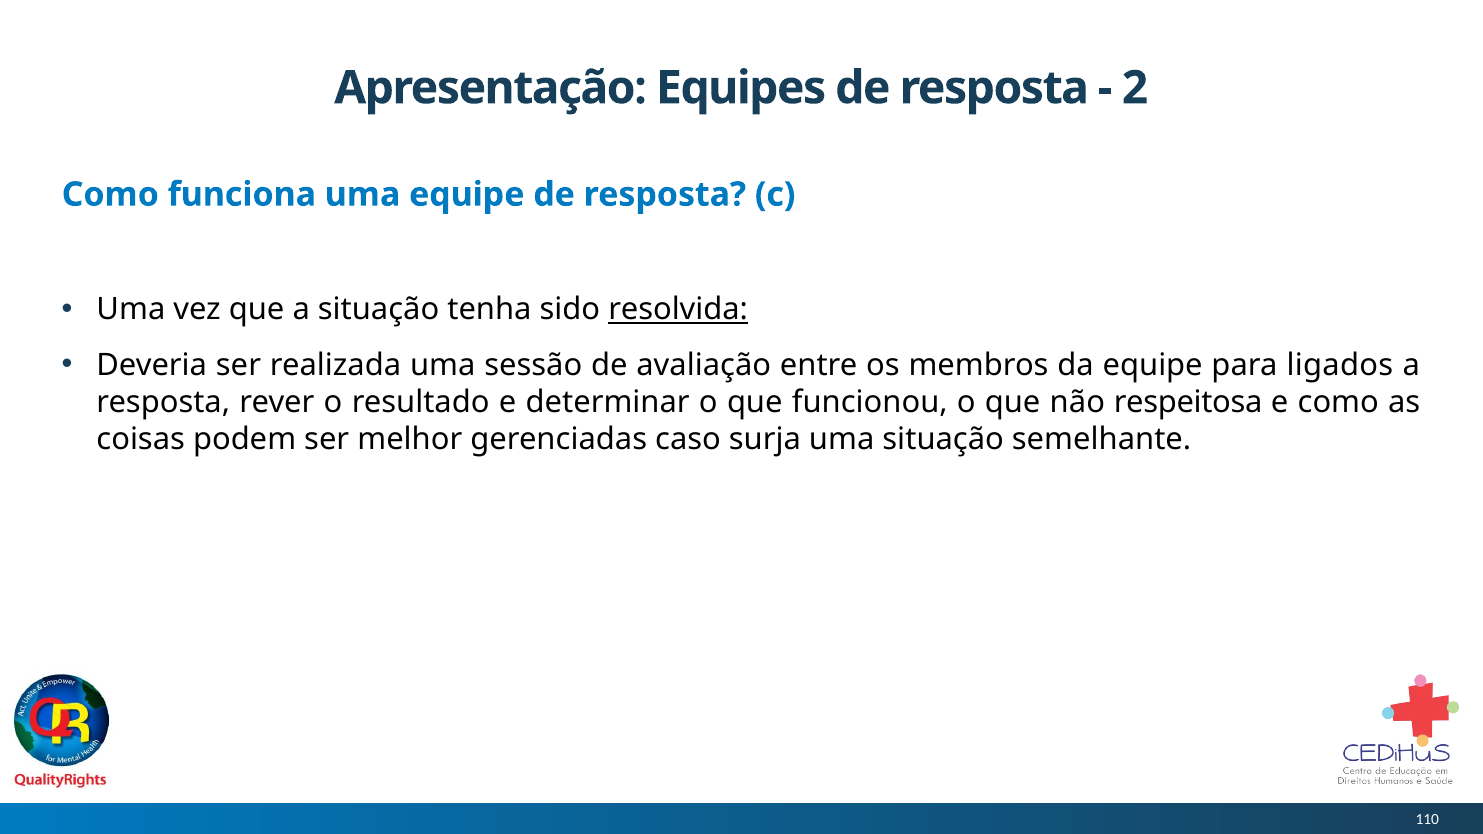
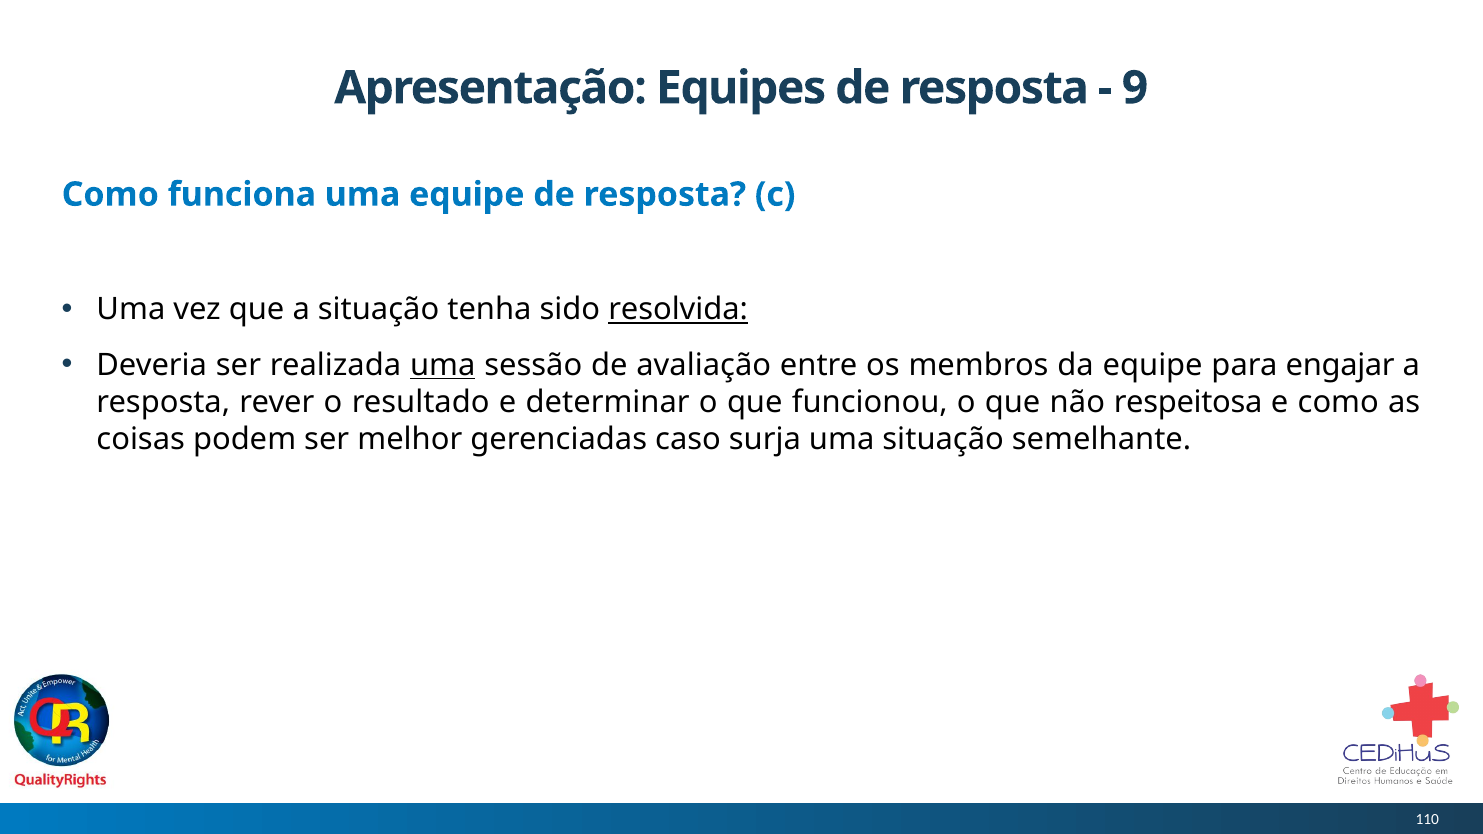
2: 2 -> 9
uma at (443, 365) underline: none -> present
ligados: ligados -> engajar
